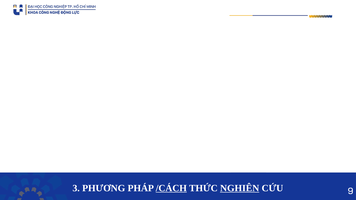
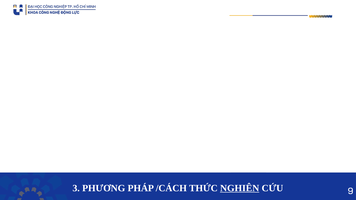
/CÁCH underline: present -> none
